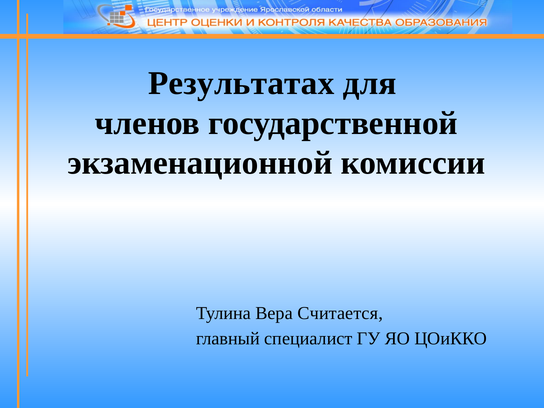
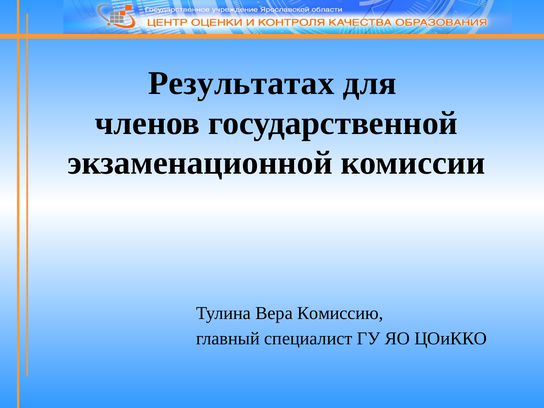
Считается: Считается -> Комиссию
